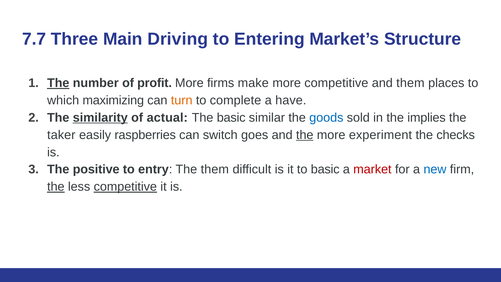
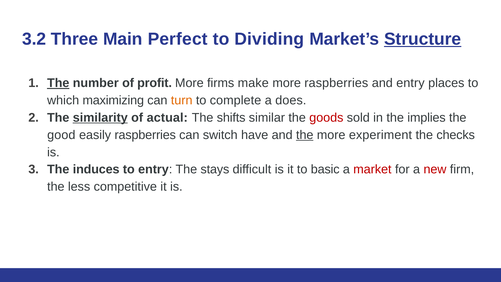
7.7: 7.7 -> 3.2
Driving: Driving -> Perfect
Entering: Entering -> Dividing
Structure underline: none -> present
more competitive: competitive -> raspberries
and them: them -> entry
have: have -> does
The basic: basic -> shifts
goods colour: blue -> red
taker: taker -> good
goes: goes -> have
positive: positive -> induces
The them: them -> stays
new colour: blue -> red
the at (56, 187) underline: present -> none
competitive at (125, 187) underline: present -> none
